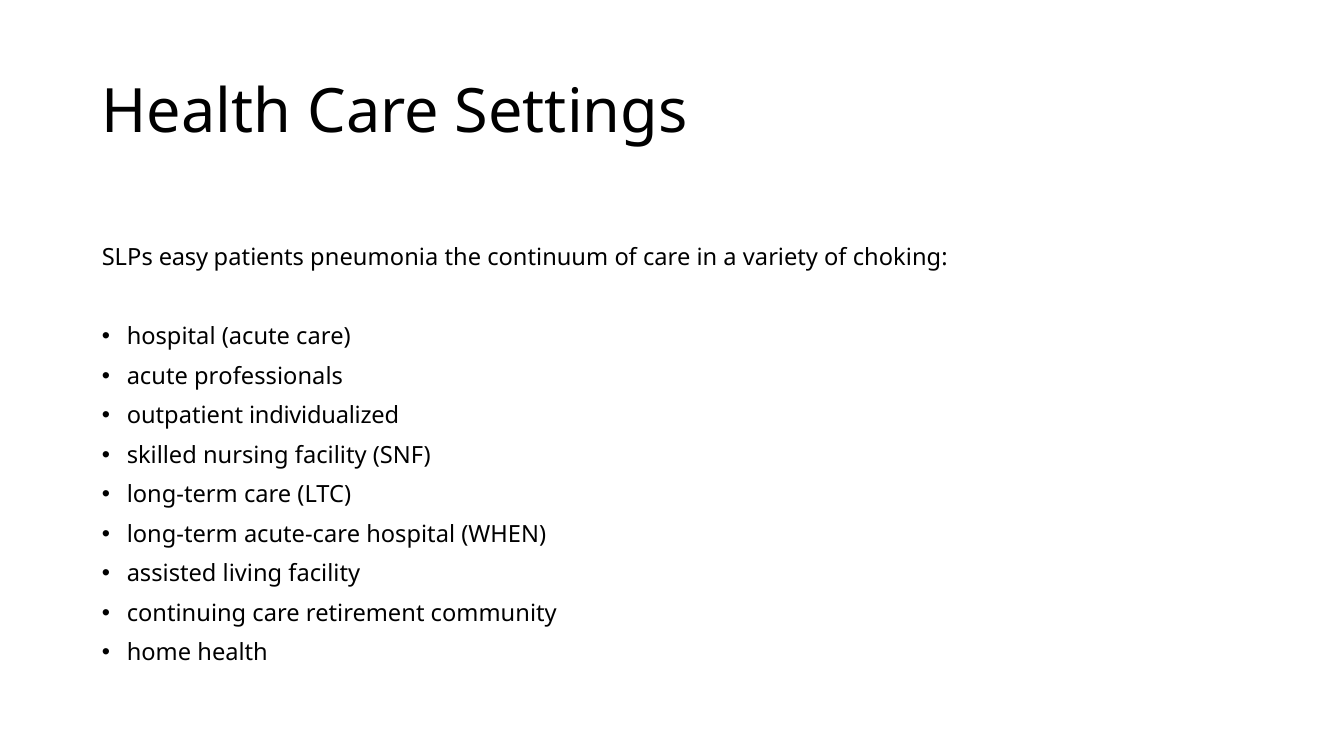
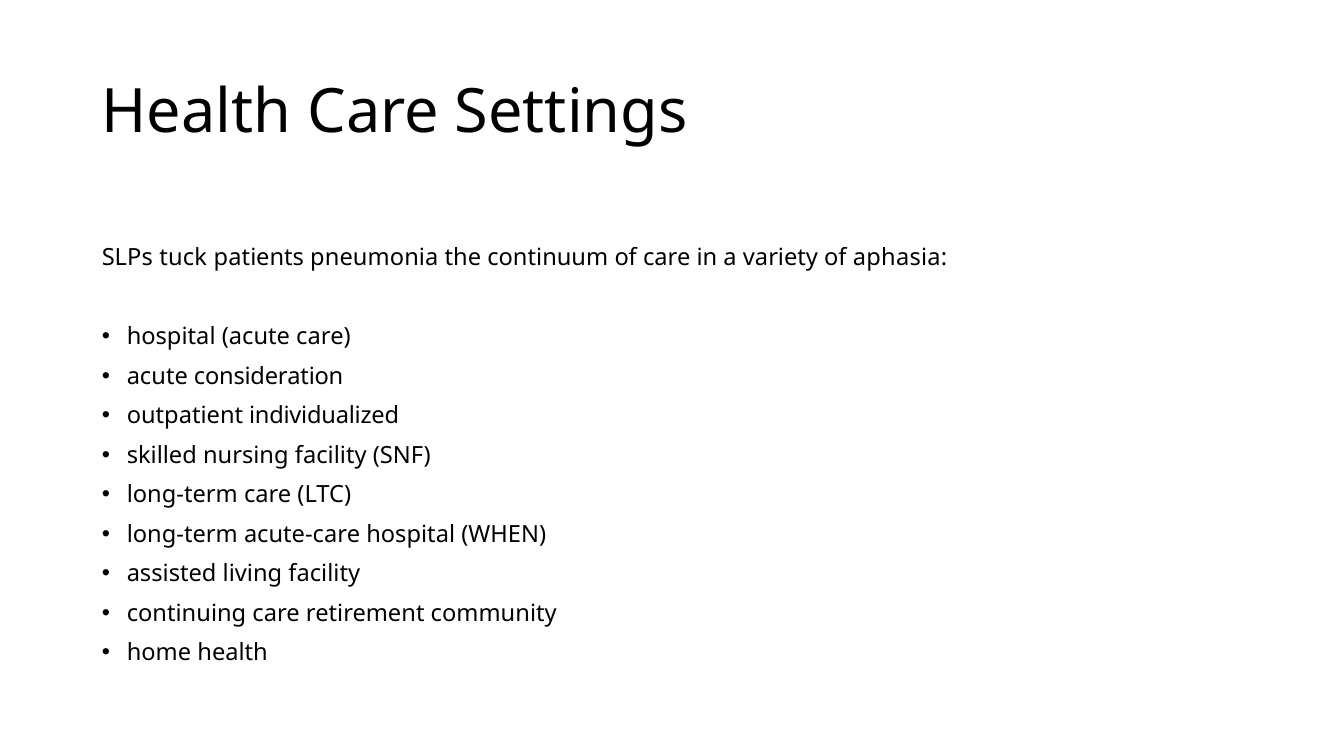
easy: easy -> tuck
choking: choking -> aphasia
professionals: professionals -> consideration
